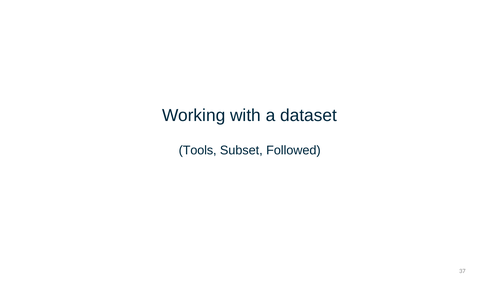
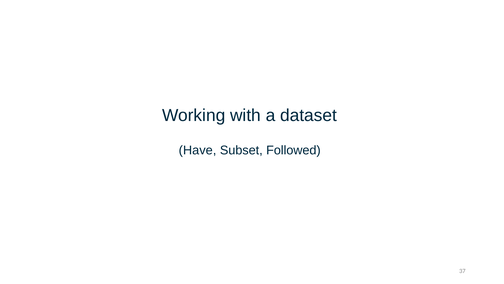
Tools: Tools -> Have
